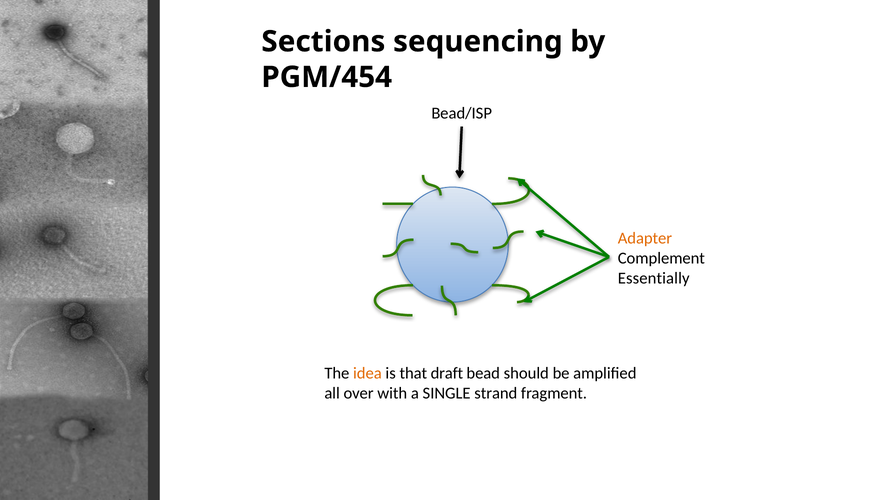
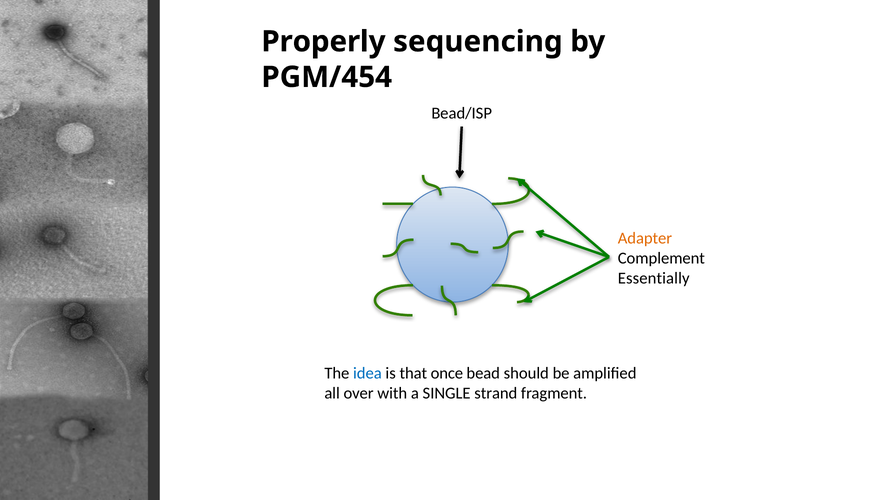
Sections: Sections -> Properly
idea colour: orange -> blue
draft: draft -> once
